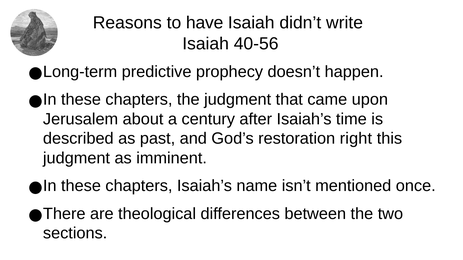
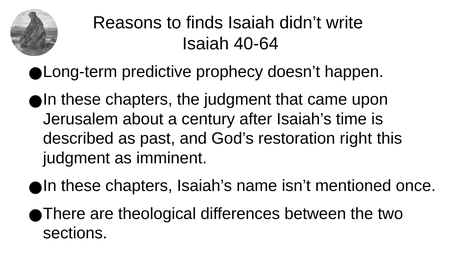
have: have -> finds
40-56: 40-56 -> 40-64
